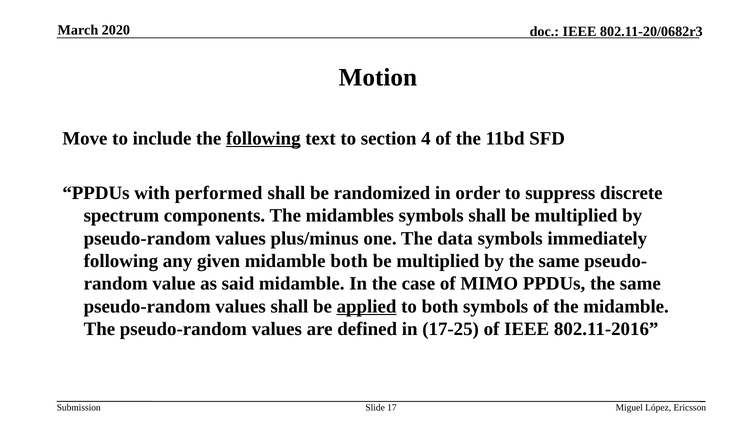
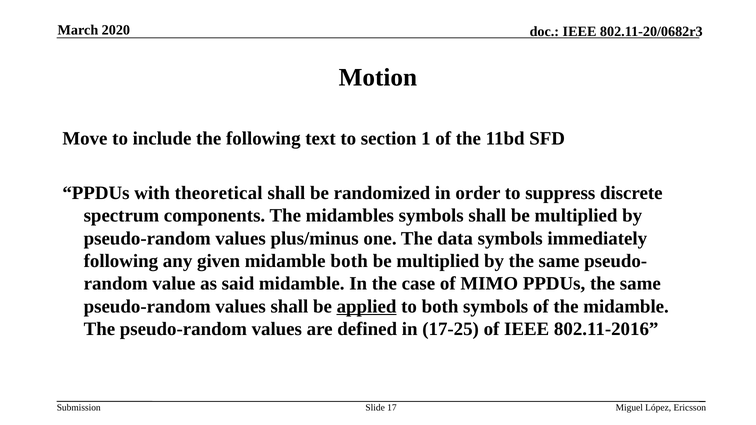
following at (263, 138) underline: present -> none
4: 4 -> 1
performed: performed -> theoretical
